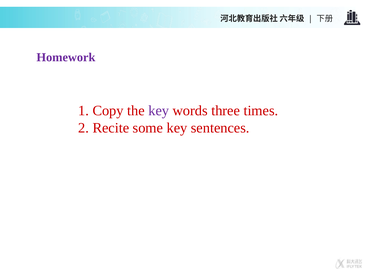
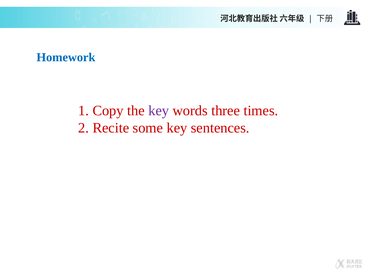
Homework colour: purple -> blue
